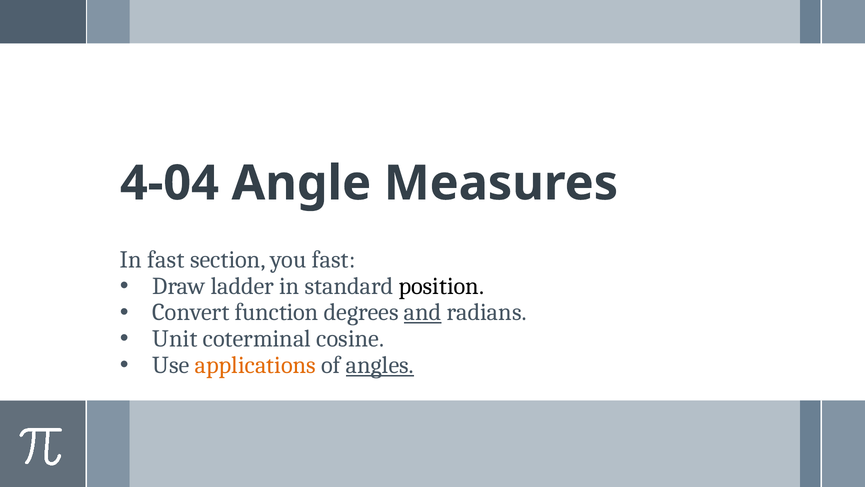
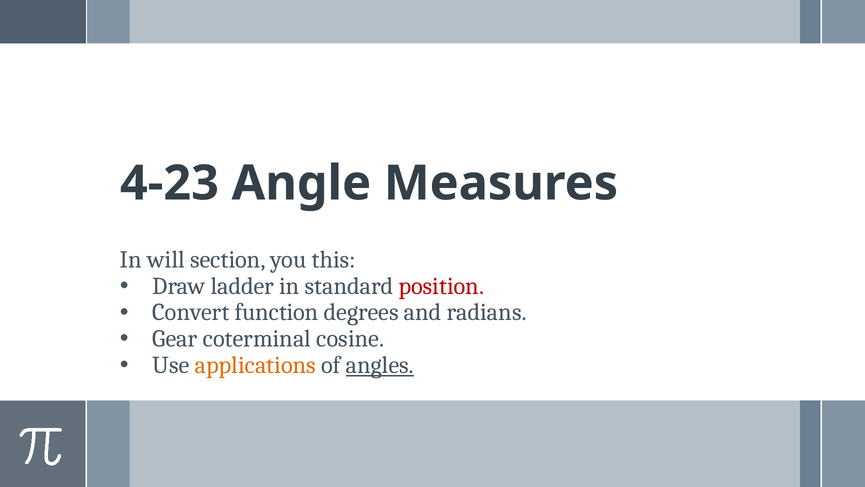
4-04: 4-04 -> 4-23
In fast: fast -> will
you fast: fast -> this
position colour: black -> red
and underline: present -> none
Unit: Unit -> Gear
